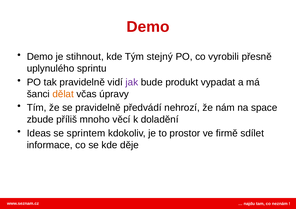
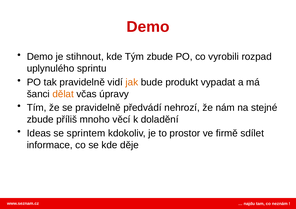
Tým stejný: stejný -> zbude
přesně: přesně -> rozpad
jak colour: purple -> orange
space: space -> stejné
